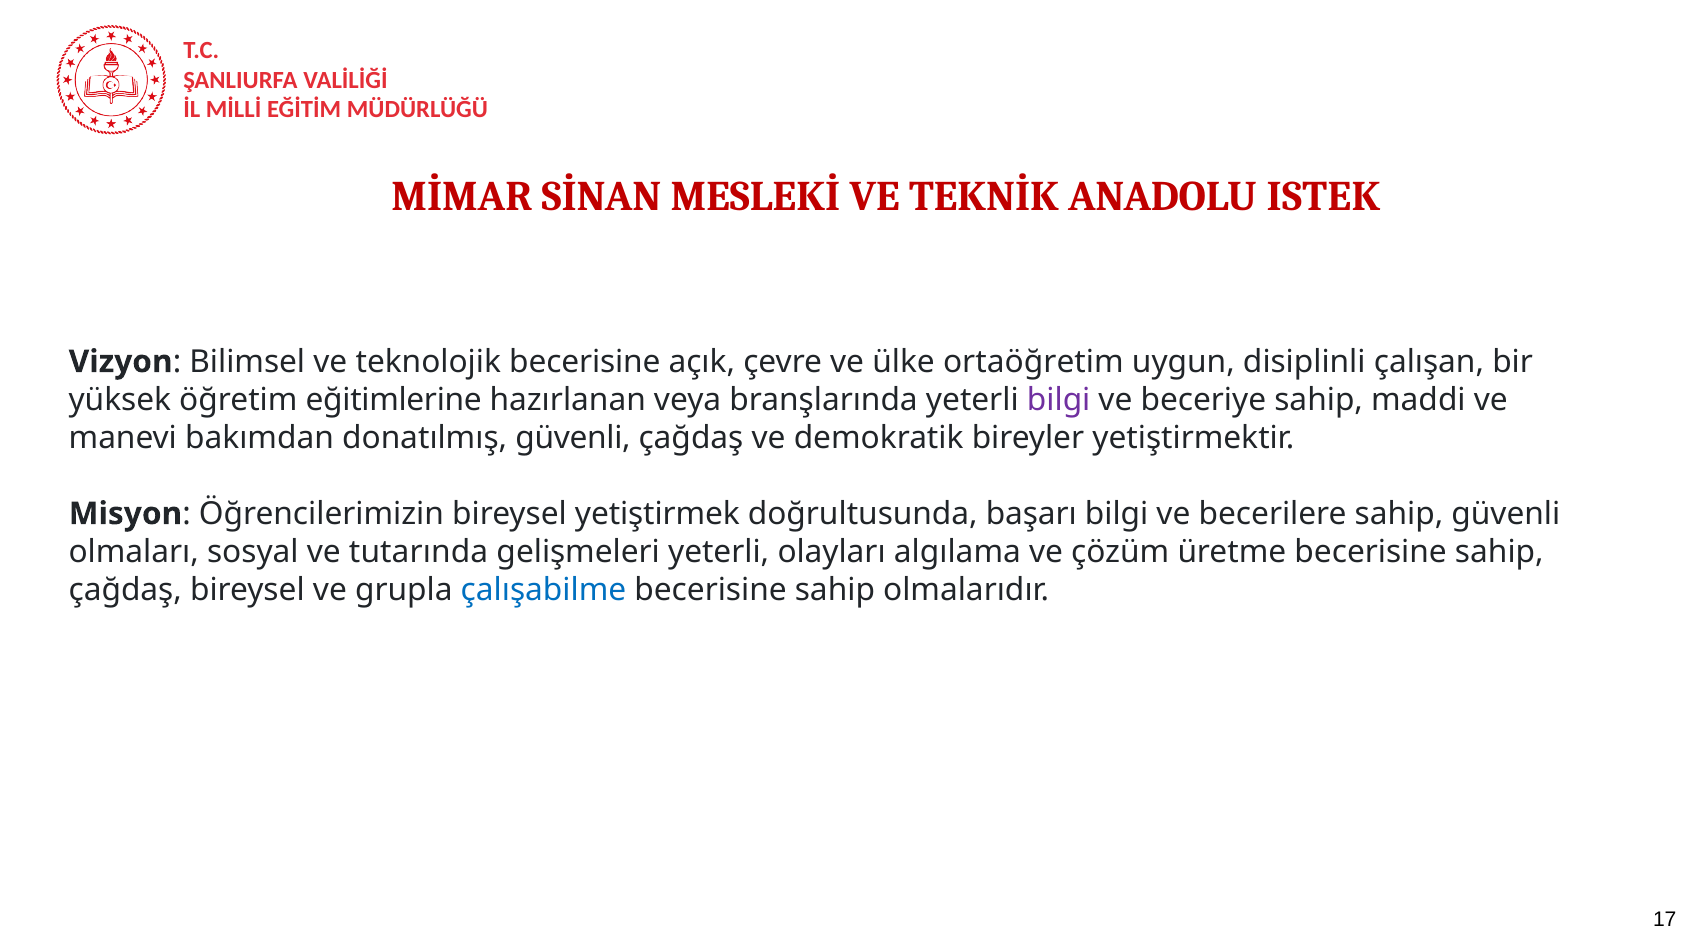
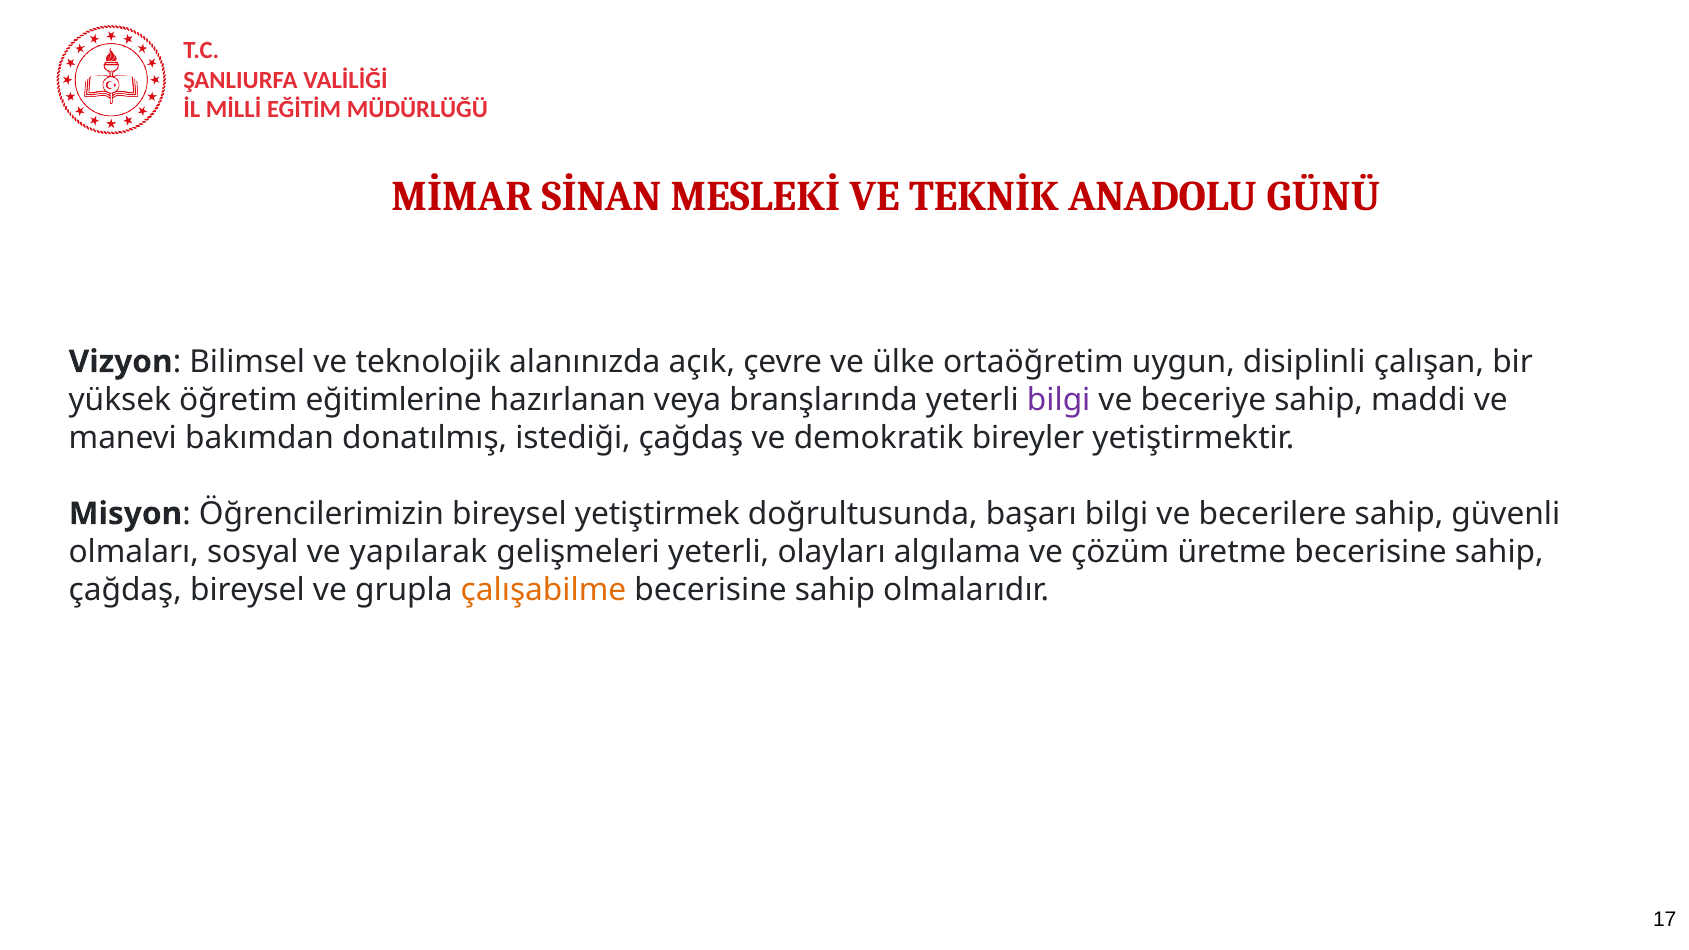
ISTEK: ISTEK -> GÜNÜ
teknolojik becerisine: becerisine -> alanınızda
donatılmış güvenli: güvenli -> istediği
tutarında: tutarında -> yapılarak
çalışabilme colour: blue -> orange
